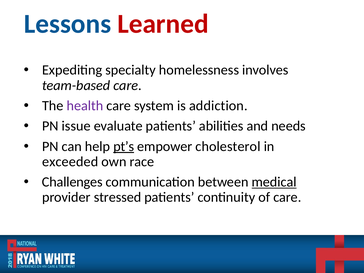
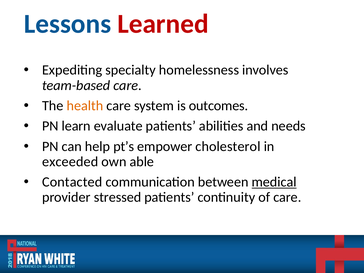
health colour: purple -> orange
addiction: addiction -> outcomes
issue: issue -> learn
pt’s underline: present -> none
race: race -> able
Challenges: Challenges -> Contacted
